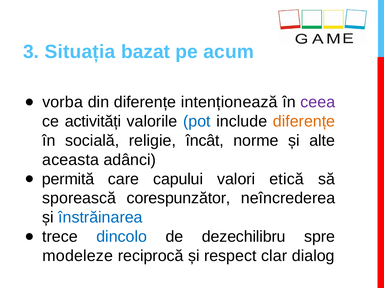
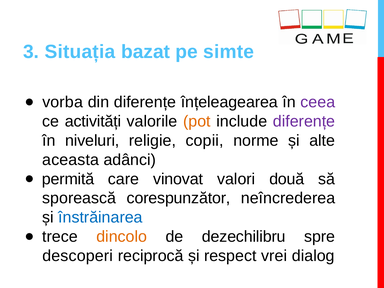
acum: acum -> simte
intenționează: intenționează -> înțeleagearea
pot colour: blue -> orange
diferențe at (304, 121) colour: orange -> purple
socială: socială -> niveluri
încât: încât -> copii
capului: capului -> vinovat
etică: etică -> două
dincolo colour: blue -> orange
modeleze: modeleze -> descoperi
clar: clar -> vrei
